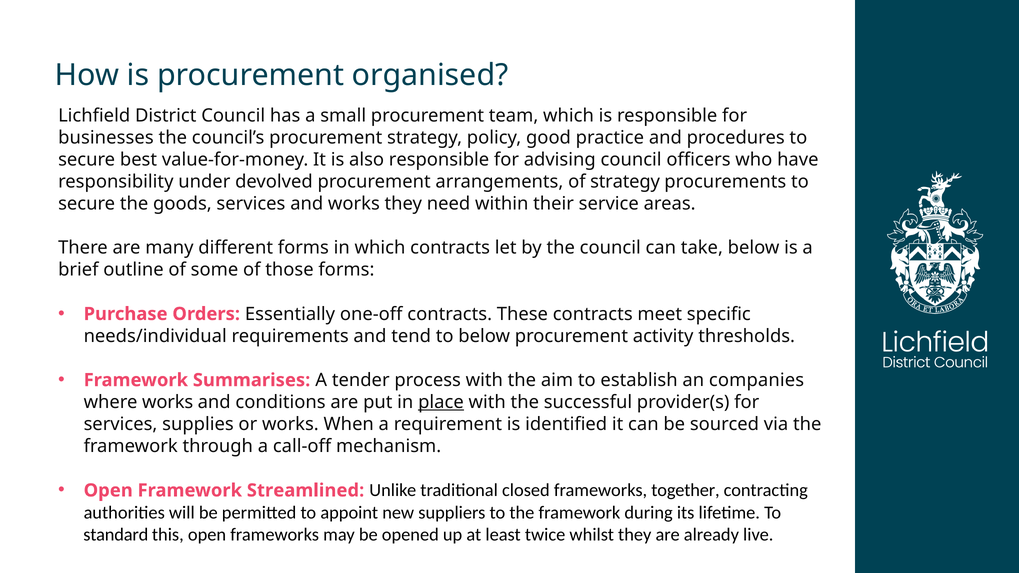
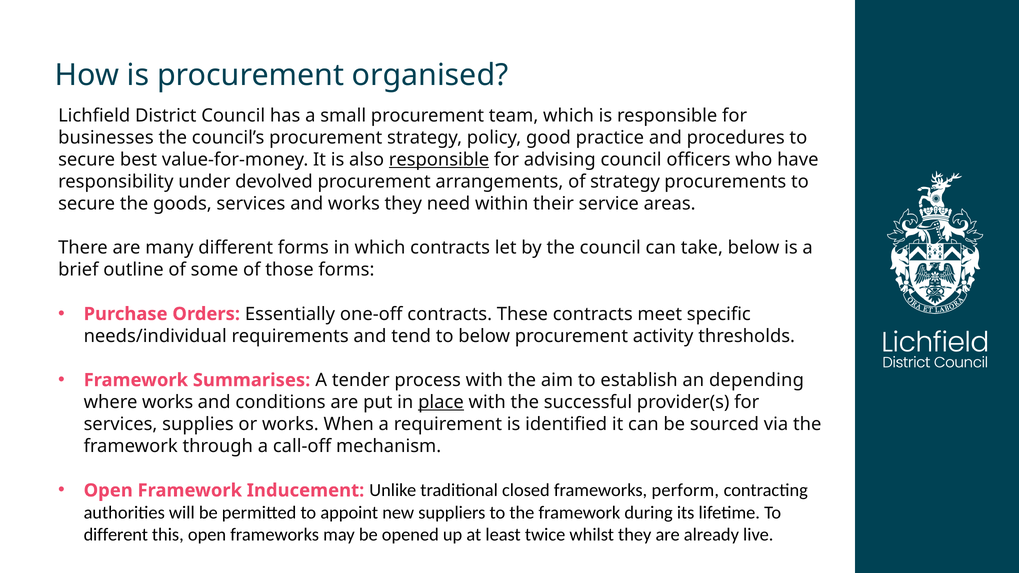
responsible at (439, 160) underline: none -> present
companies: companies -> depending
Streamlined: Streamlined -> Inducement
together: together -> perform
standard at (116, 535): standard -> different
